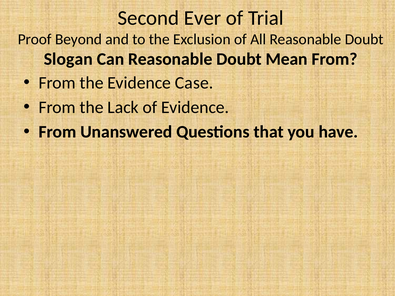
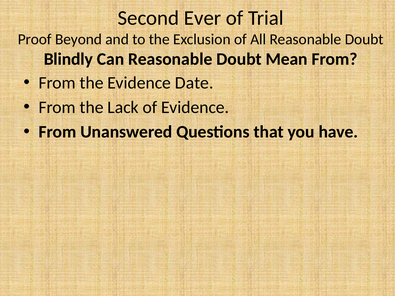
Slogan: Slogan -> Blindly
Case: Case -> Date
